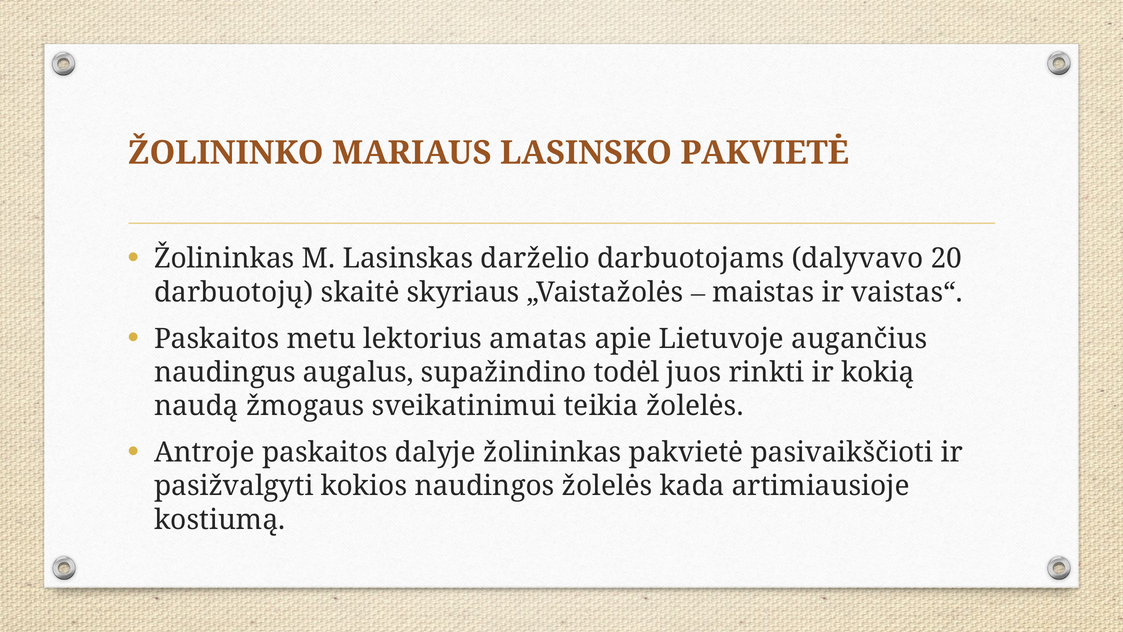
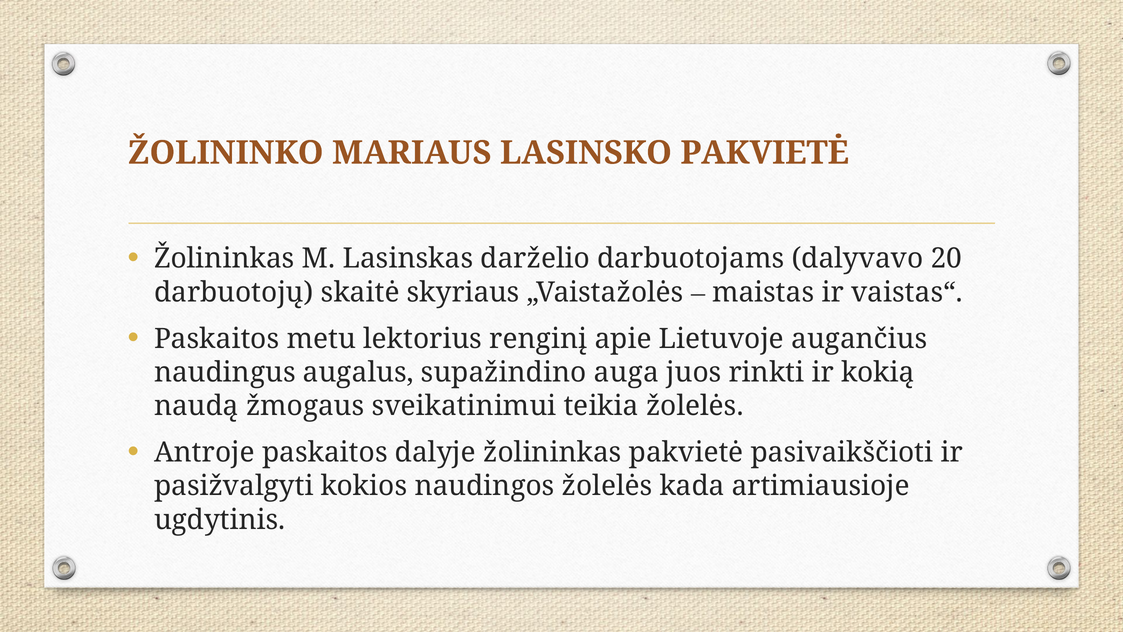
amatas: amatas -> renginį
todėl: todėl -> auga
kostiumą: kostiumą -> ugdytinis
